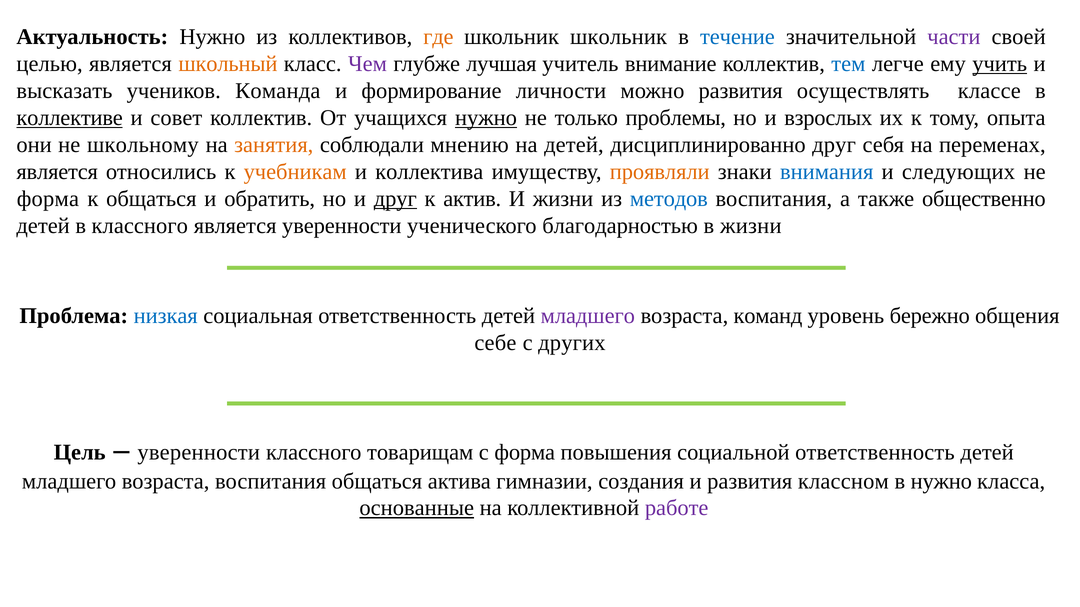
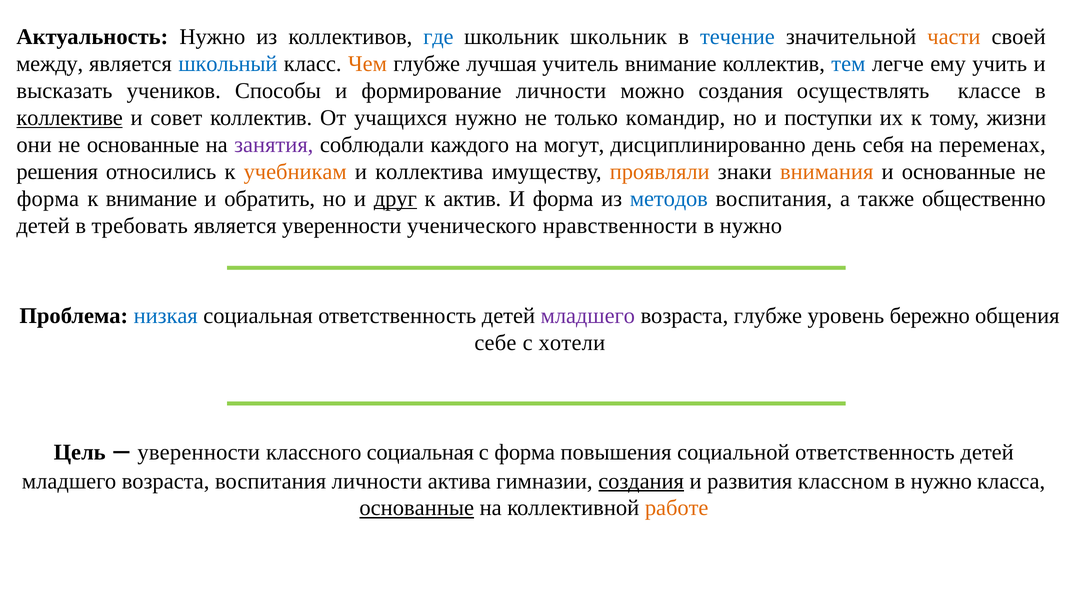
где colour: orange -> blue
части colour: purple -> orange
целью: целью -> между
школьный colour: orange -> blue
Чем colour: purple -> orange
учить underline: present -> none
Команда: Команда -> Способы
можно развития: развития -> создания
нужно at (486, 118) underline: present -> none
проблемы: проблемы -> командир
взрослых: взрослых -> поступки
опыта: опыта -> жизни
не школьному: школьному -> основанные
занятия colour: orange -> purple
мнению: мнению -> каждого
на детей: детей -> могут
дисциплинированно друг: друг -> день
является at (57, 172): является -> решения
внимания colour: blue -> orange
и следующих: следующих -> основанные
к общаться: общаться -> внимание
И жизни: жизни -> форма
в классного: классного -> требовать
благодарностью: благодарностью -> нравственности
жизни at (751, 226): жизни -> нужно
возраста команд: команд -> глубже
других: других -> хотели
классного товарищам: товарищам -> социальная
воспитания общаться: общаться -> личности
создания at (641, 481) underline: none -> present
работе colour: purple -> orange
